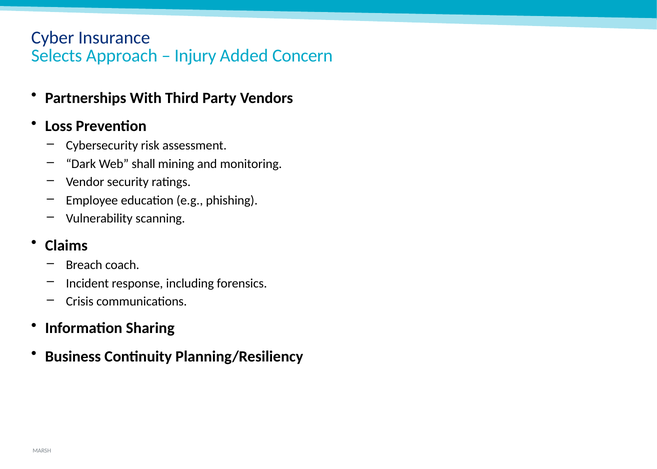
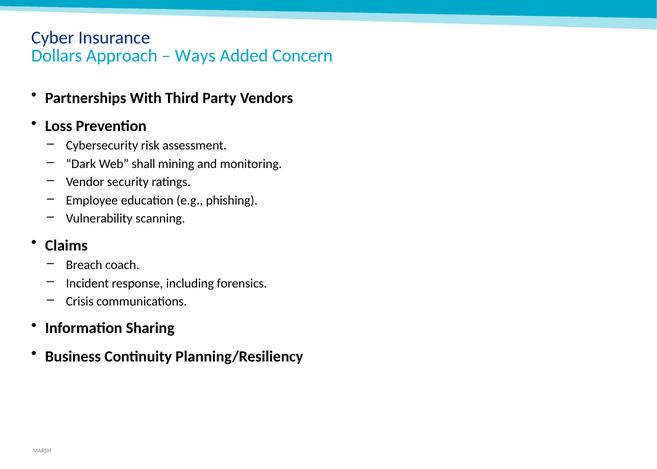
Selects: Selects -> Dollars
Injury: Injury -> Ways
